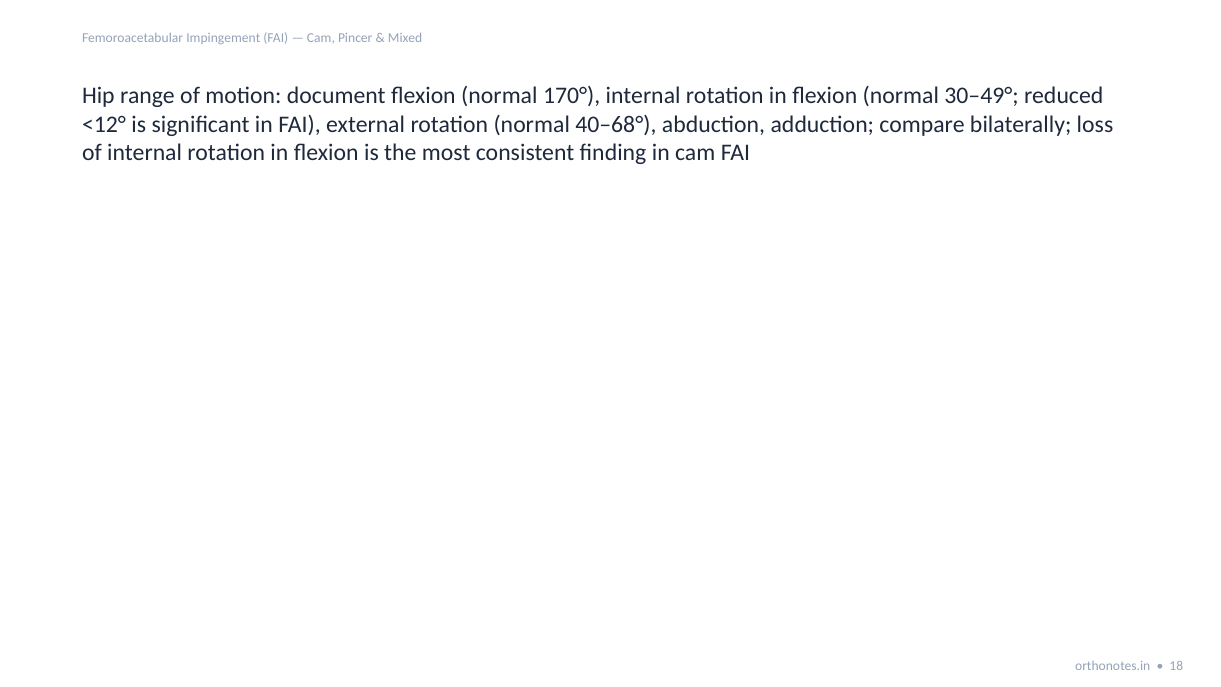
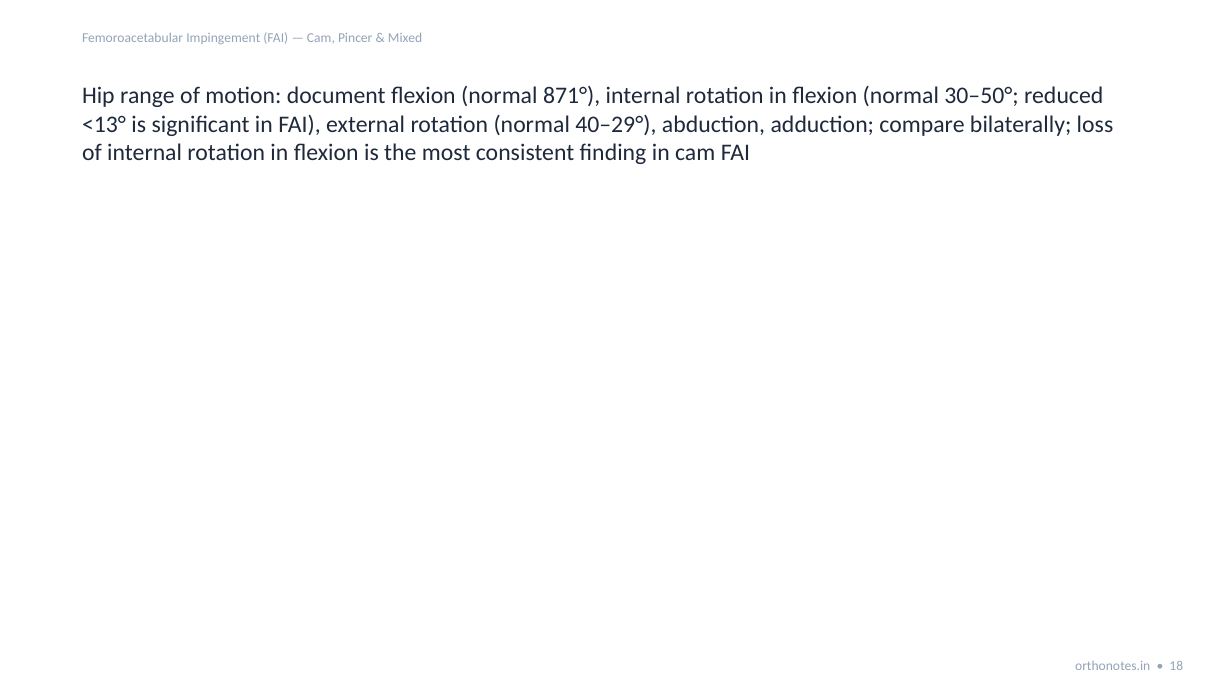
170°: 170° -> 871°
30–49°: 30–49° -> 30–50°
<12°: <12° -> <13°
40–68°: 40–68° -> 40–29°
